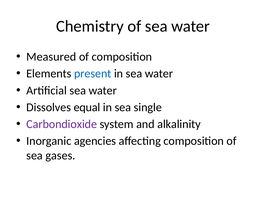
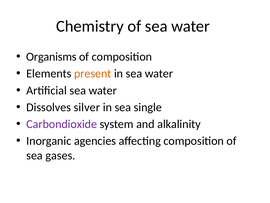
Measured: Measured -> Organisms
present colour: blue -> orange
equal: equal -> silver
